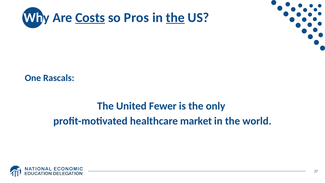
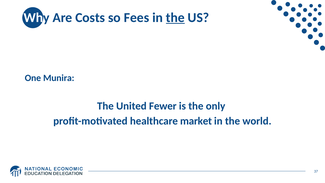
Costs underline: present -> none
Pros: Pros -> Fees
Rascals: Rascals -> Munira
